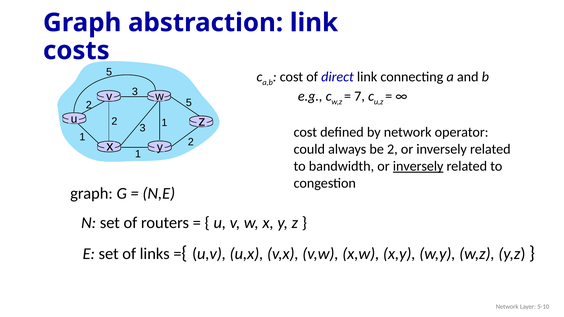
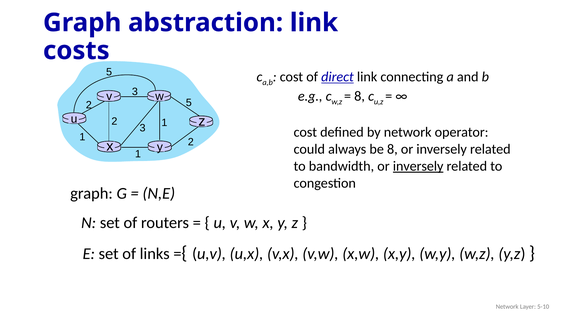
direct underline: none -> present
7 at (360, 96): 7 -> 8
be 2: 2 -> 8
